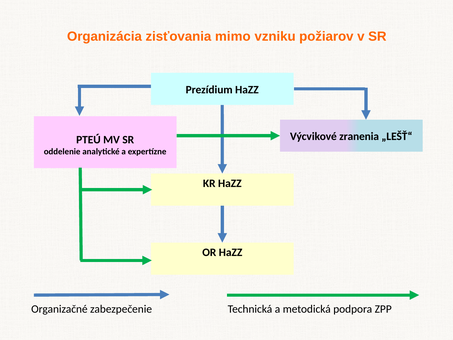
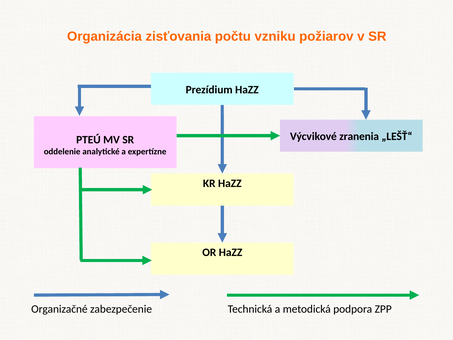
mimo: mimo -> počtu
